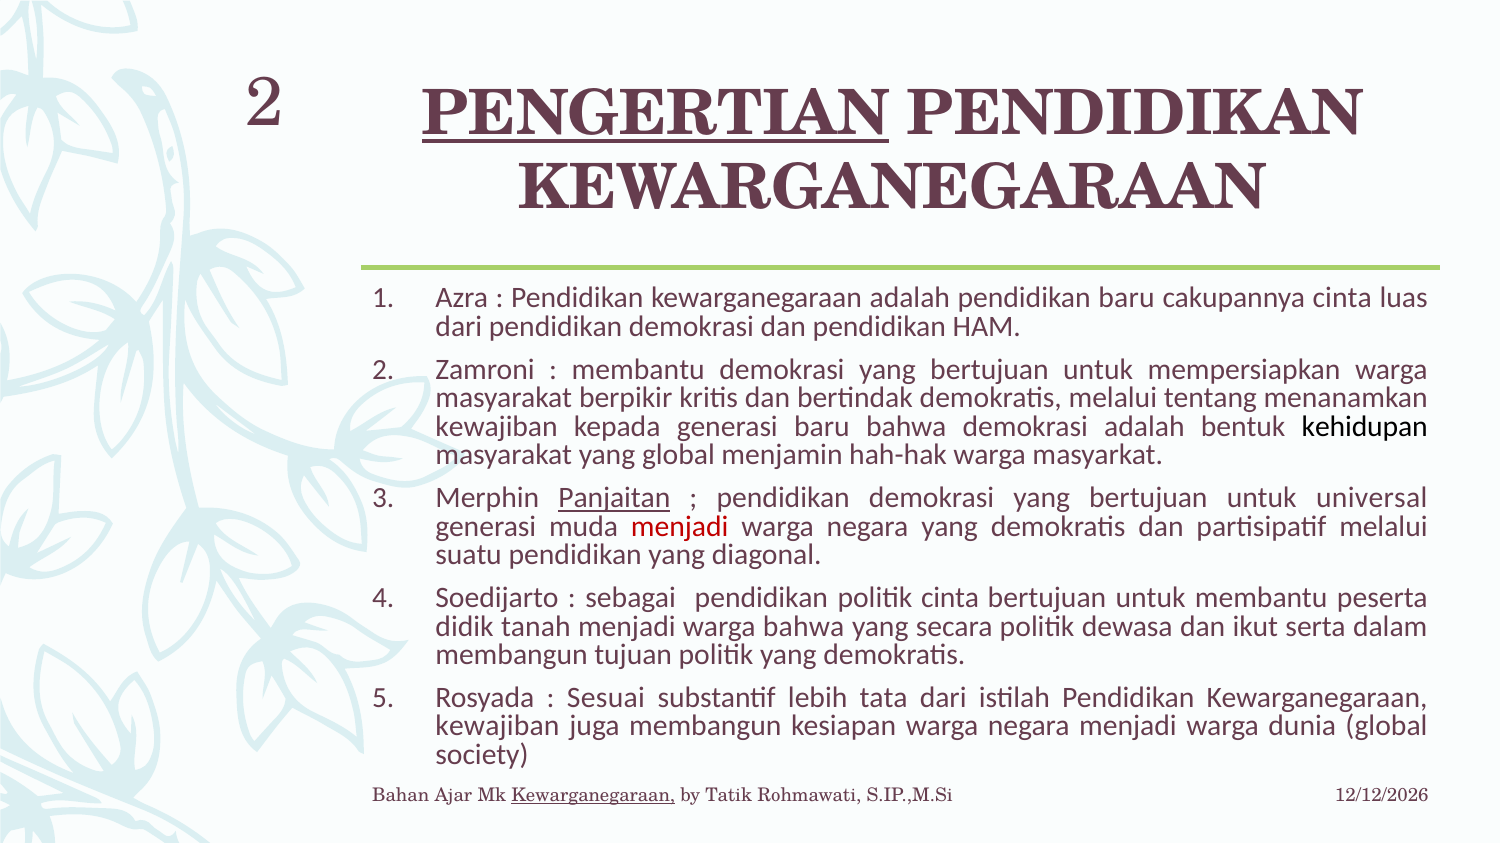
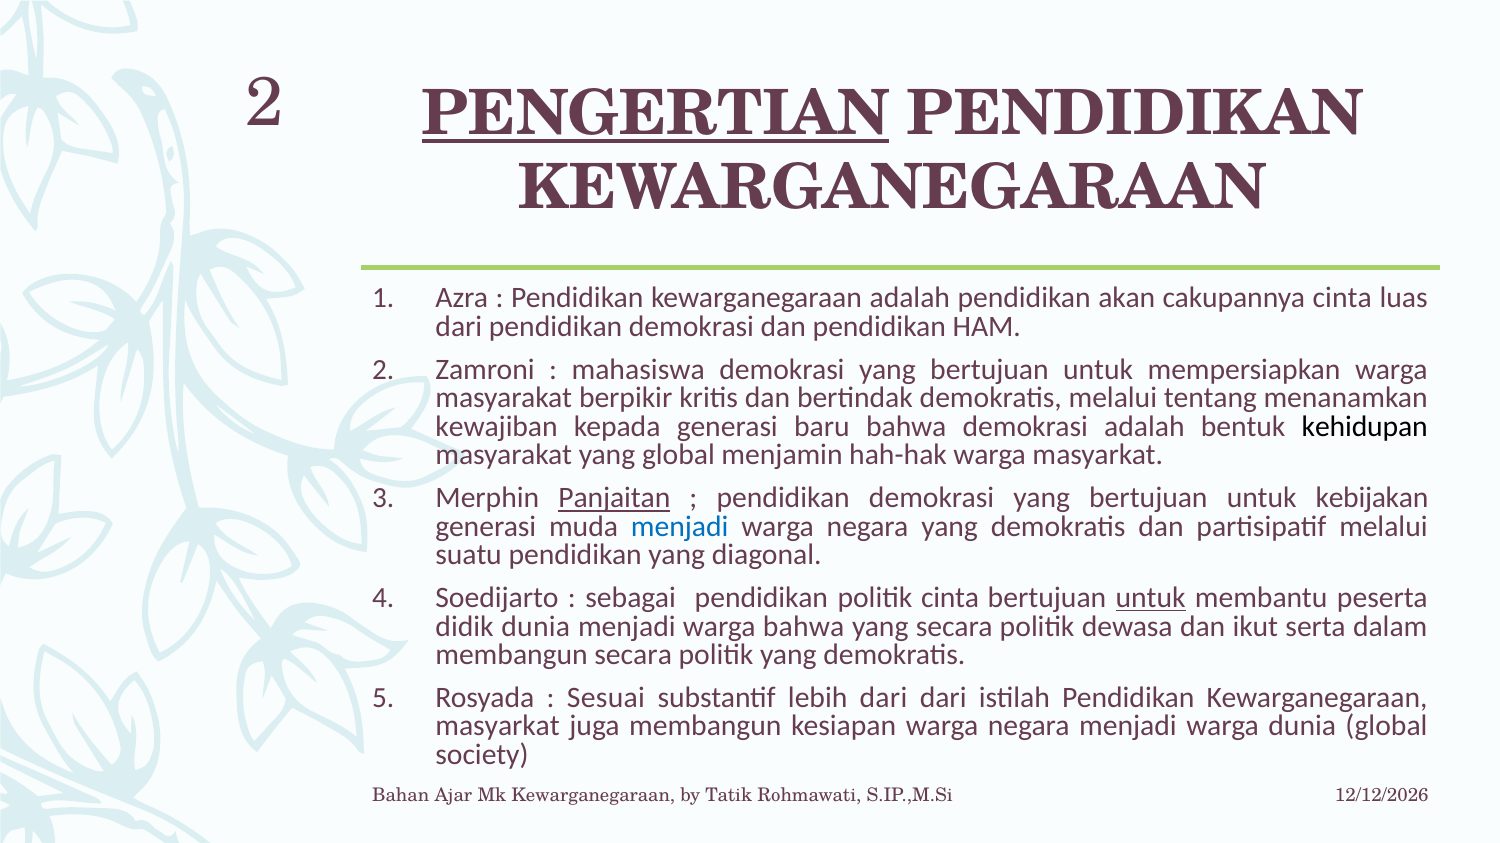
pendidikan baru: baru -> akan
membantu at (638, 370): membantu -> mahasiswa
universal: universal -> kebijakan
menjadi at (680, 527) colour: red -> blue
untuk at (1151, 598) underline: none -> present
didik tanah: tanah -> dunia
membangun tujuan: tujuan -> secara
lebih tata: tata -> dari
kewajiban at (498, 727): kewajiban -> masyarkat
Kewarganegaraan at (593, 796) underline: present -> none
